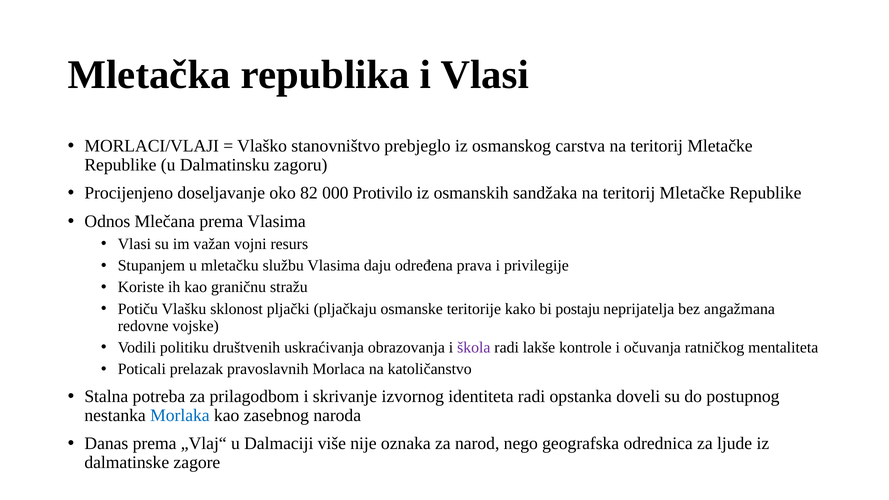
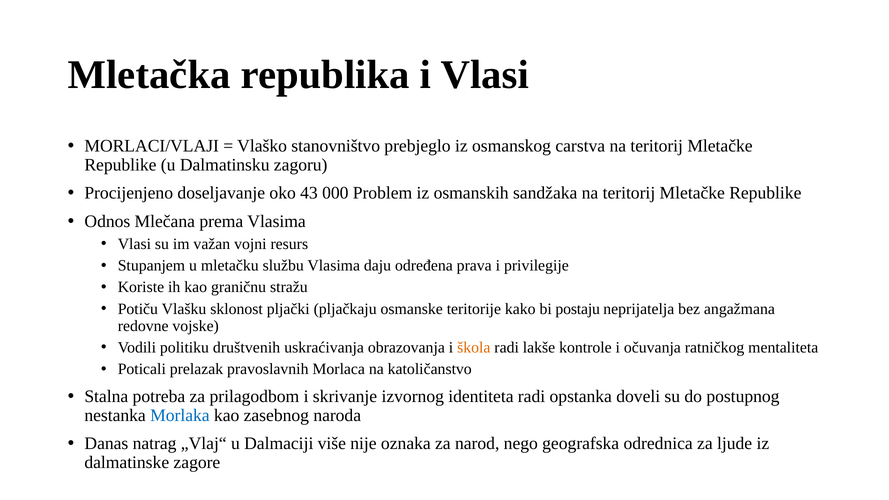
82: 82 -> 43
Protivilo: Protivilo -> Problem
škola colour: purple -> orange
Danas prema: prema -> natrag
